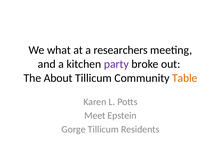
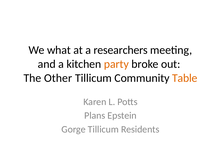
party colour: purple -> orange
About: About -> Other
Meet: Meet -> Plans
